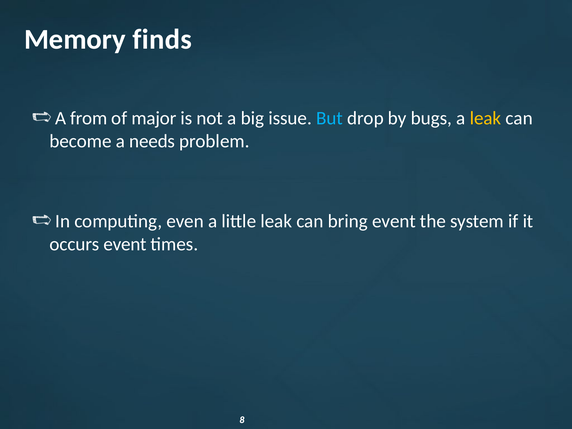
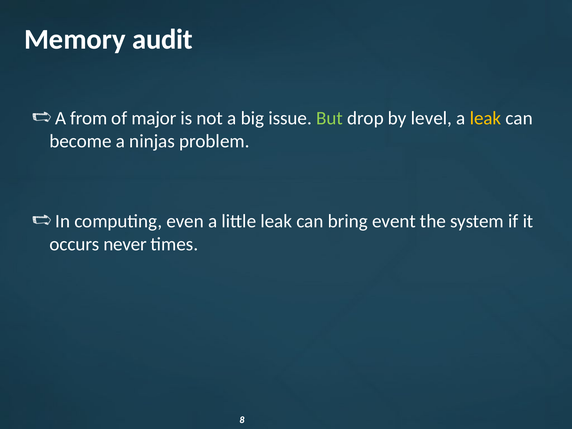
finds: finds -> audit
But colour: light blue -> light green
bugs: bugs -> level
needs: needs -> ninjas
occurs event: event -> never
